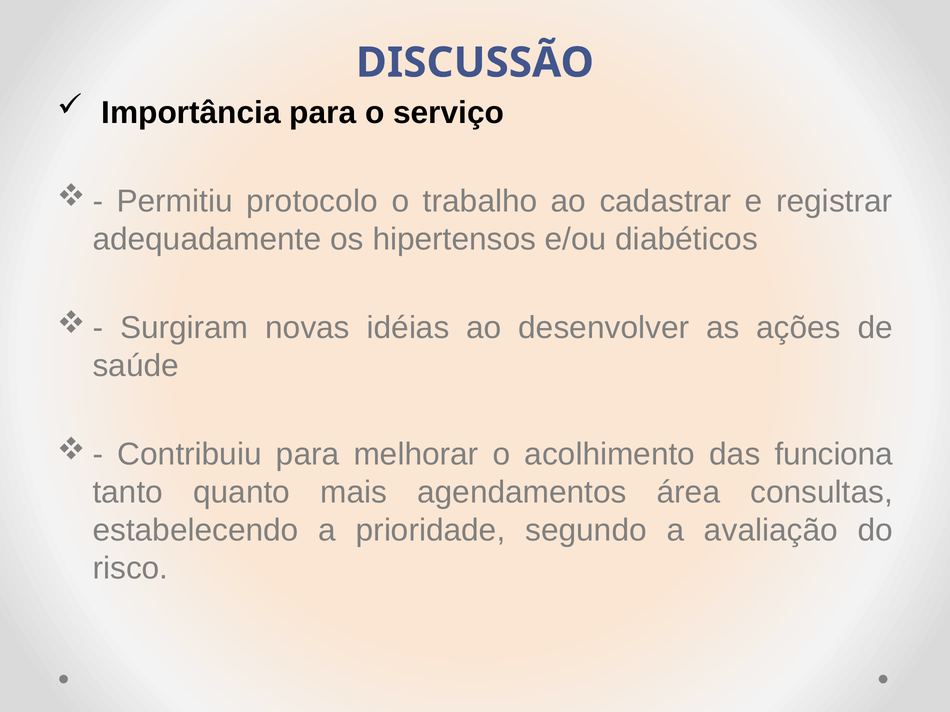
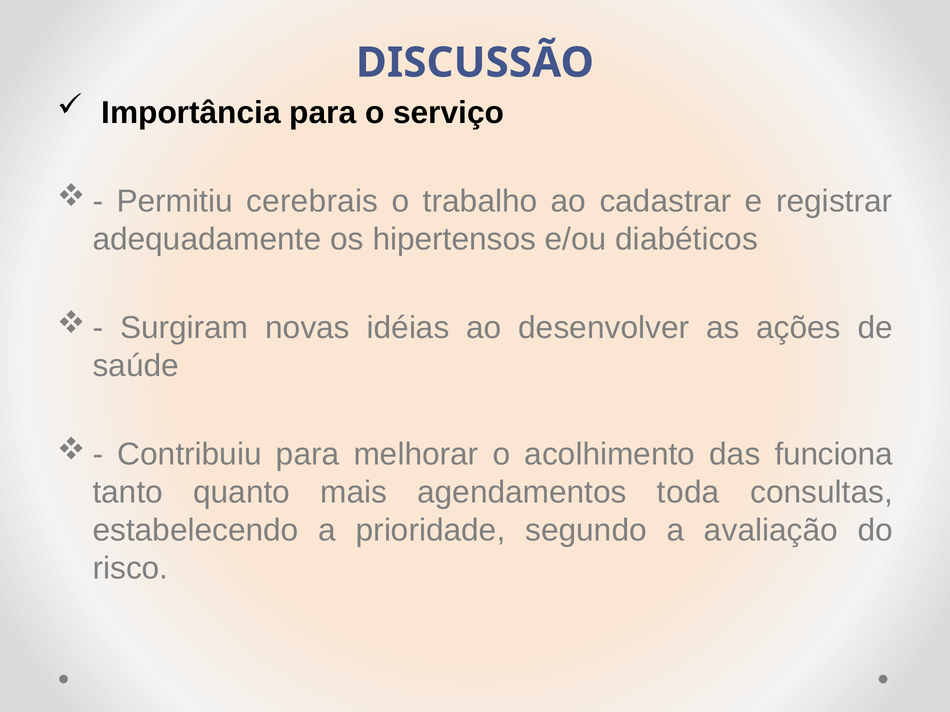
protocolo: protocolo -> cerebrais
área: área -> toda
